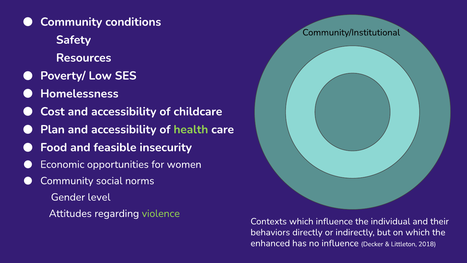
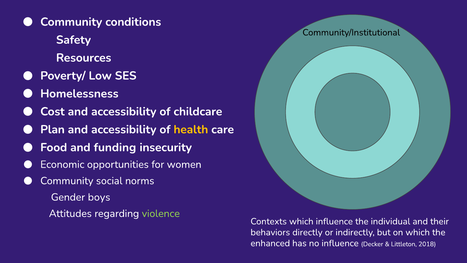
health colour: light green -> yellow
feasible: feasible -> funding
level: level -> boys
